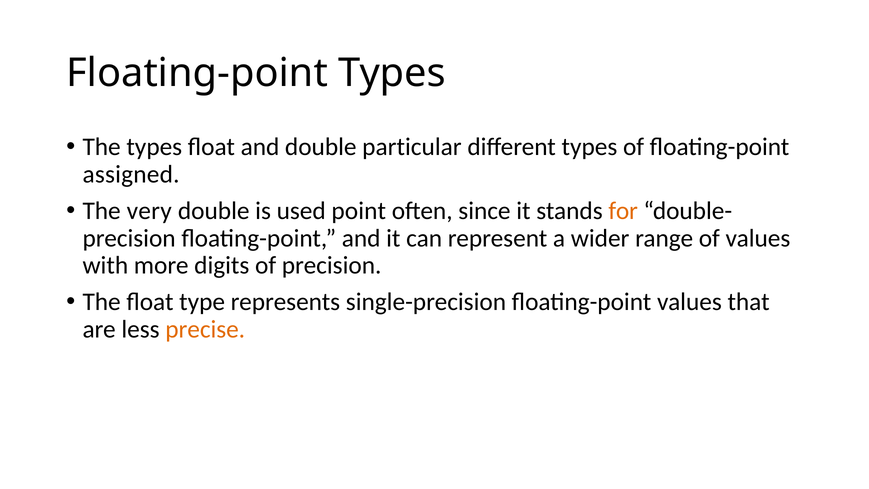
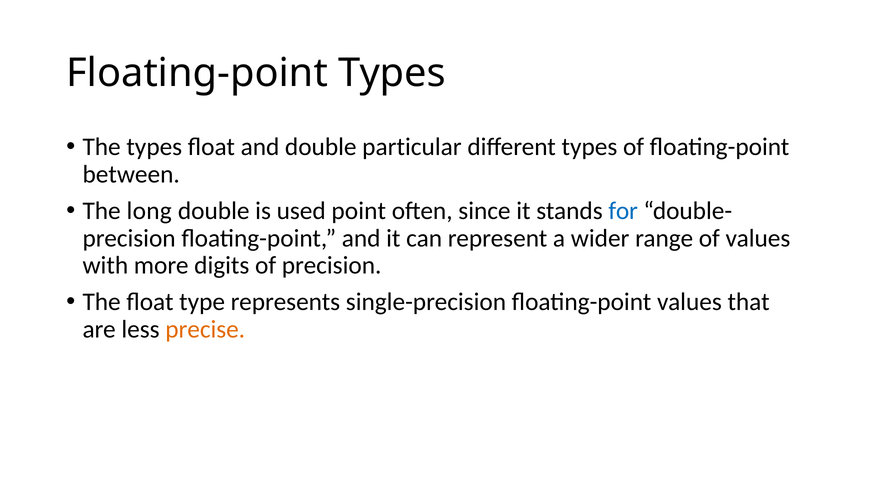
assigned: assigned -> between
very: very -> long
for colour: orange -> blue
